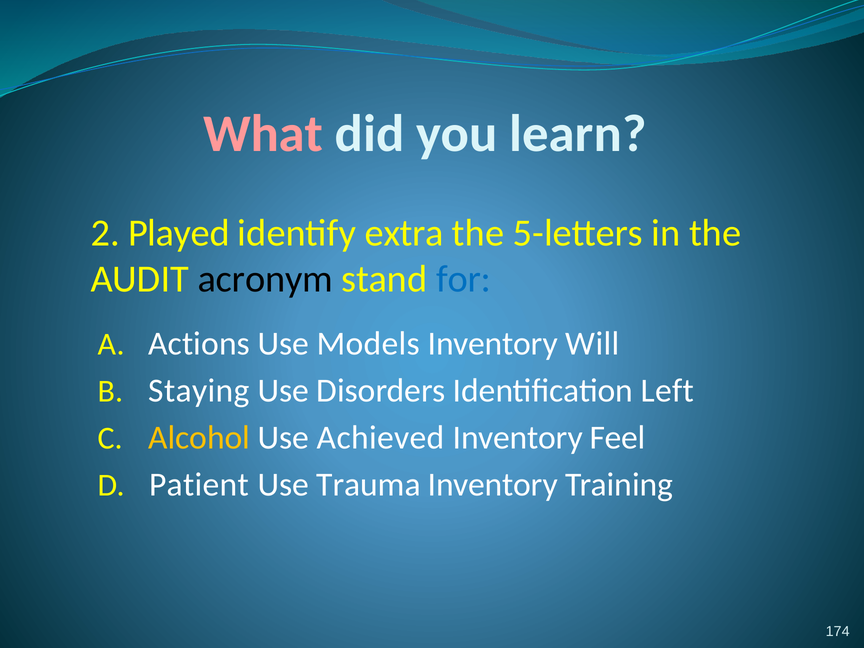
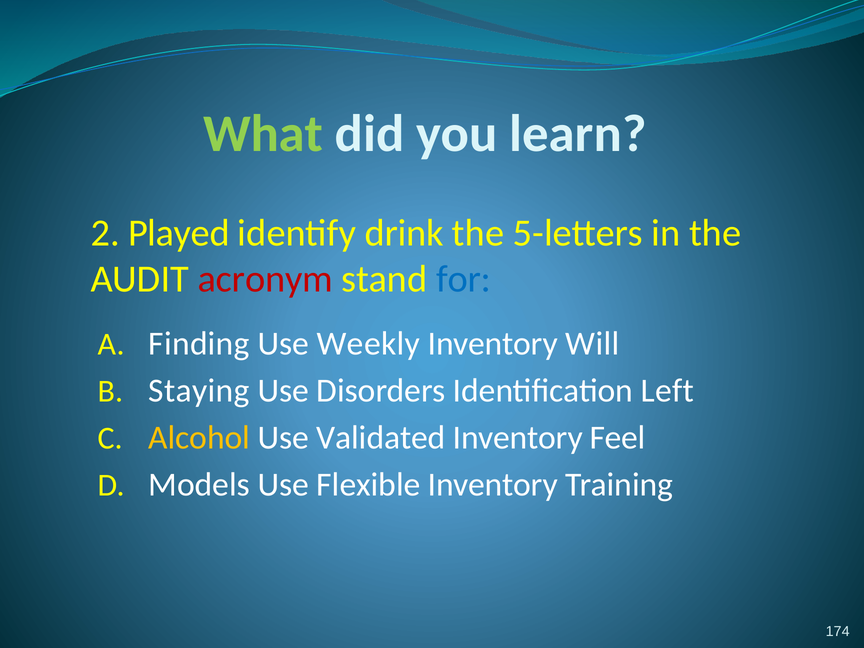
What colour: pink -> light green
extra: extra -> drink
acronym colour: black -> red
Actions: Actions -> Finding
Models: Models -> Weekly
Achieved: Achieved -> Validated
Patient: Patient -> Models
Trauma: Trauma -> Flexible
